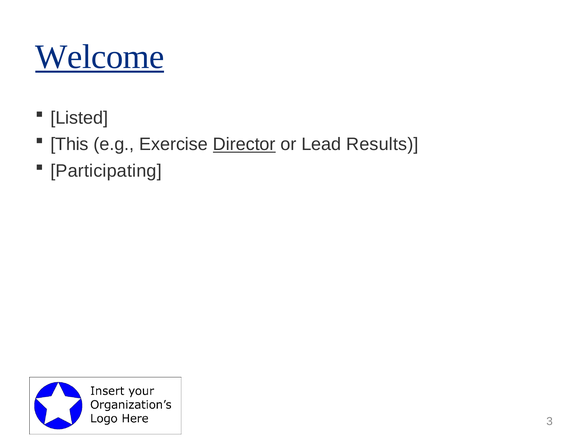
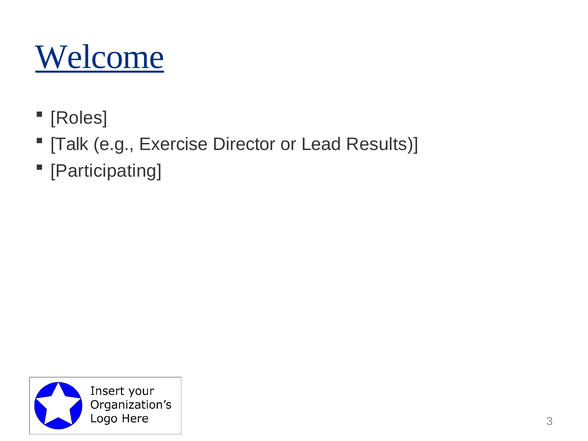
Listed: Listed -> Roles
This: This -> Talk
Director underline: present -> none
